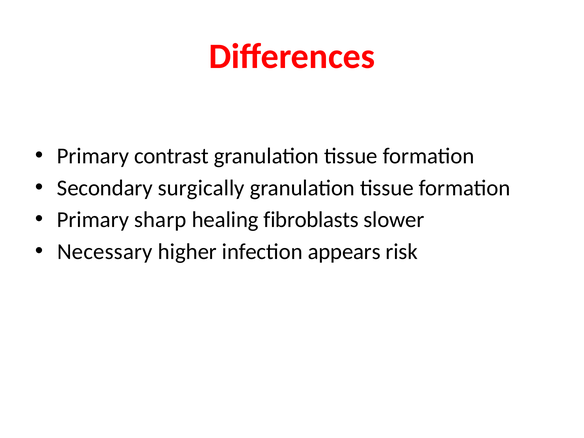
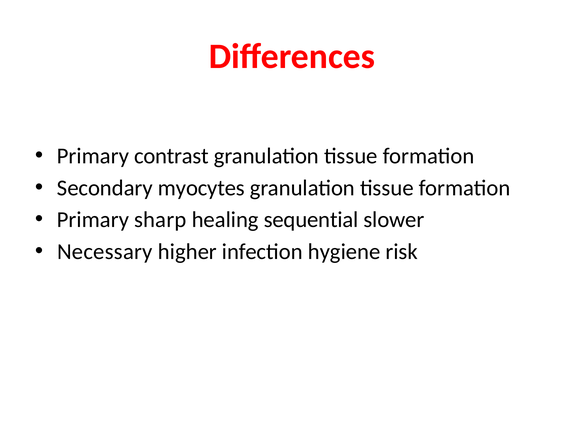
surgically: surgically -> myocytes
fibroblasts: fibroblasts -> sequential
appears: appears -> hygiene
